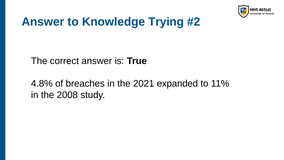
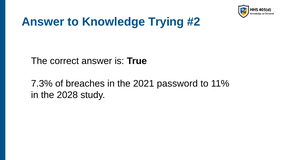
4.8%: 4.8% -> 7.3%
expanded: expanded -> password
2008: 2008 -> 2028
